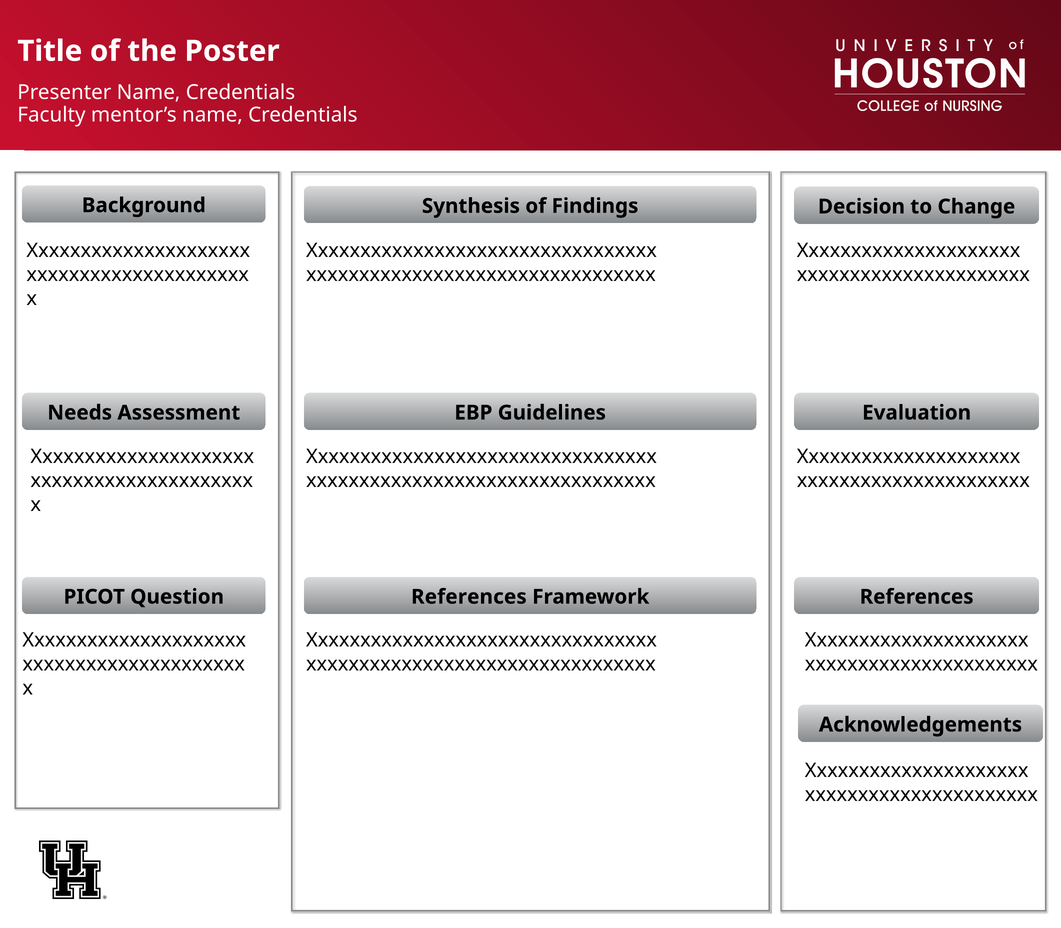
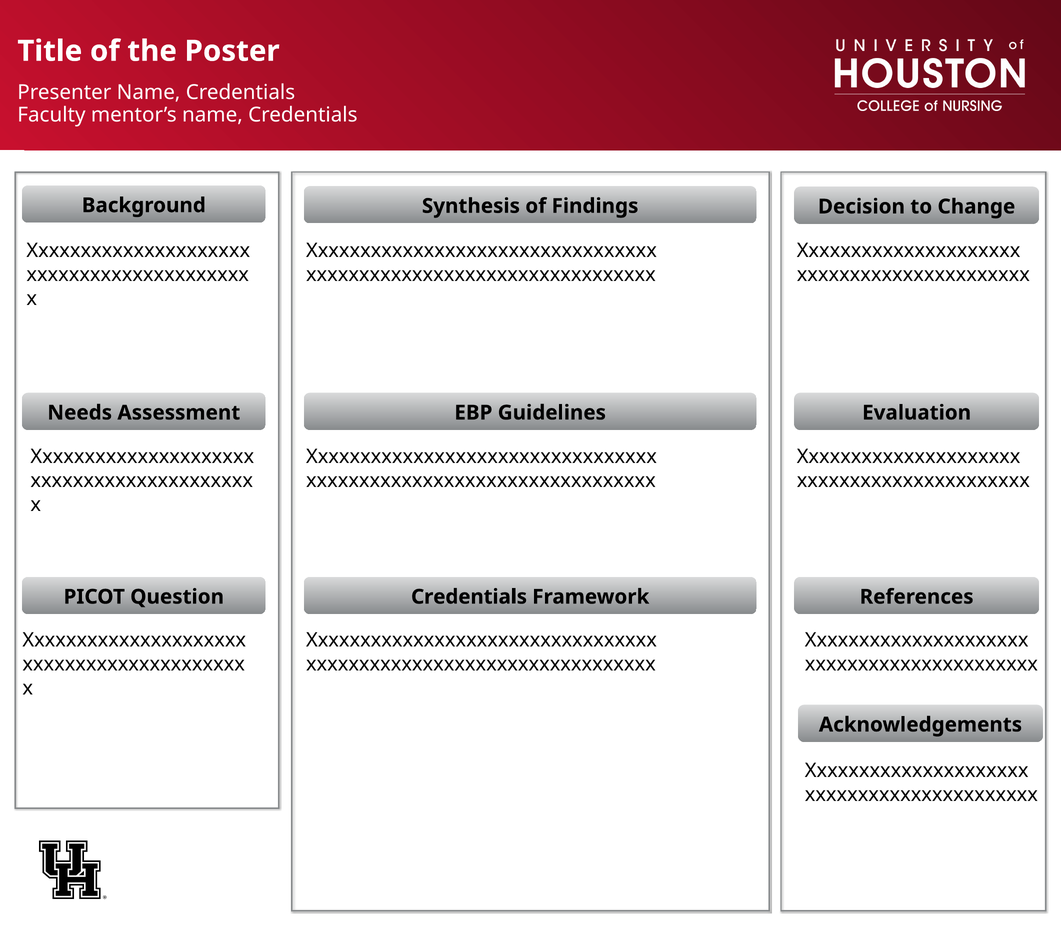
References at (469, 597): References -> Credentials
